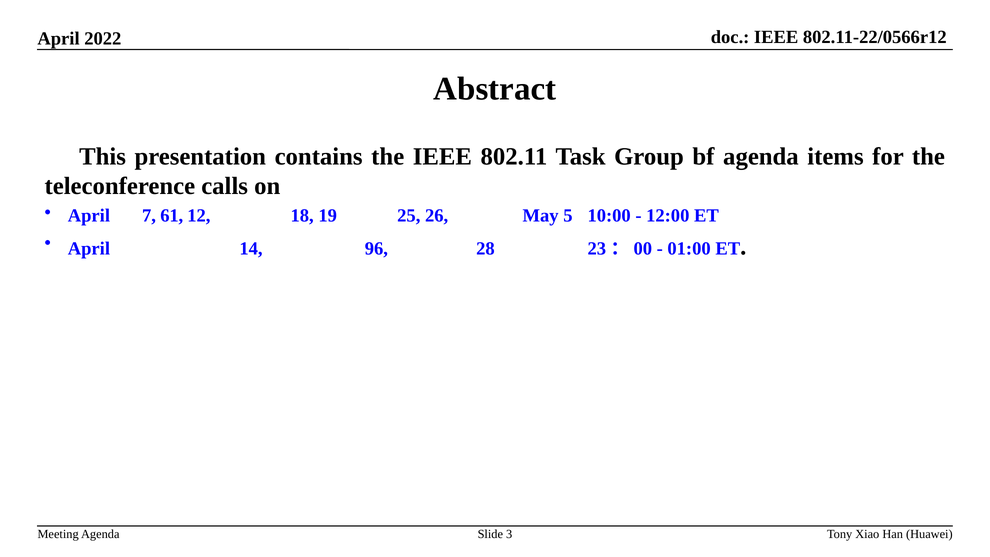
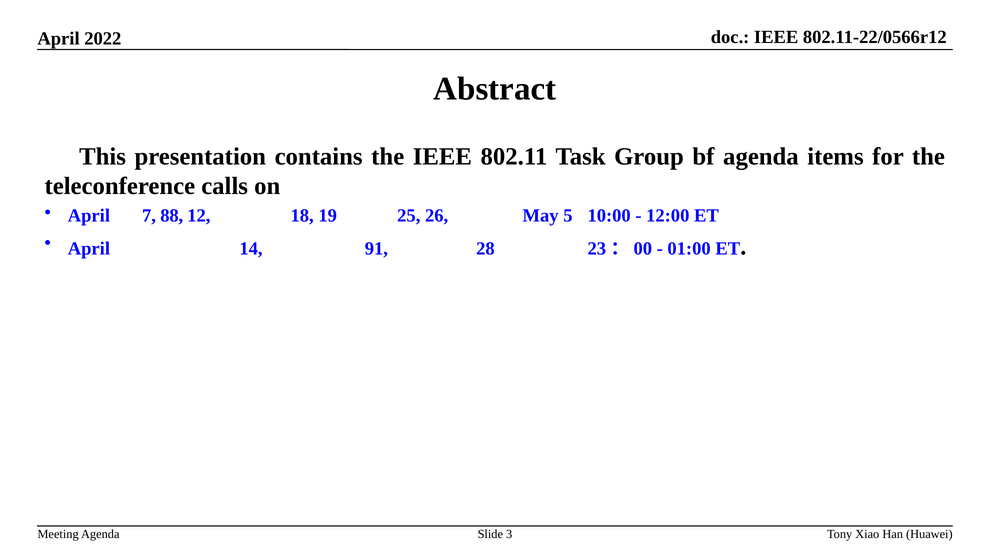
61: 61 -> 88
96: 96 -> 91
